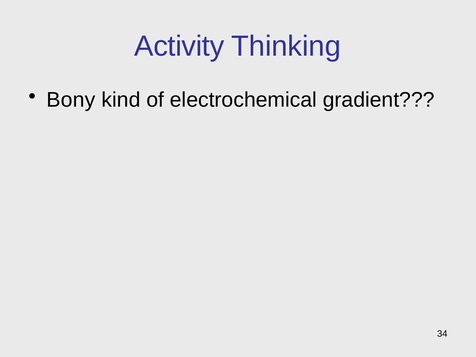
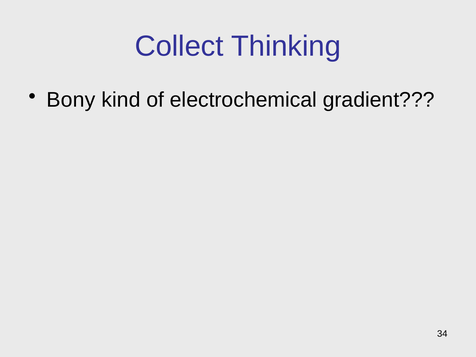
Activity: Activity -> Collect
